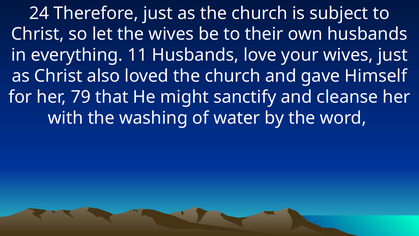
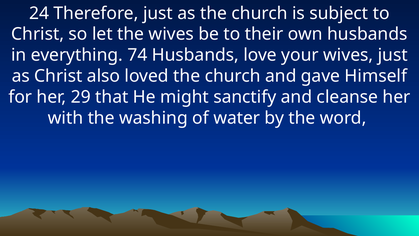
11: 11 -> 74
79: 79 -> 29
